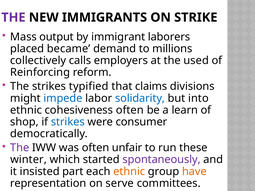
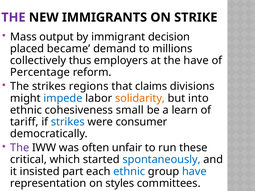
laborers: laborers -> decision
calls: calls -> thus
the used: used -> have
Reinforcing: Reinforcing -> Percentage
typified: typified -> regions
solidarity colour: blue -> orange
cohesiveness often: often -> small
shop: shop -> tariff
winter: winter -> critical
spontaneously colour: purple -> blue
ethnic at (129, 172) colour: orange -> blue
have at (194, 172) colour: orange -> blue
serve: serve -> styles
